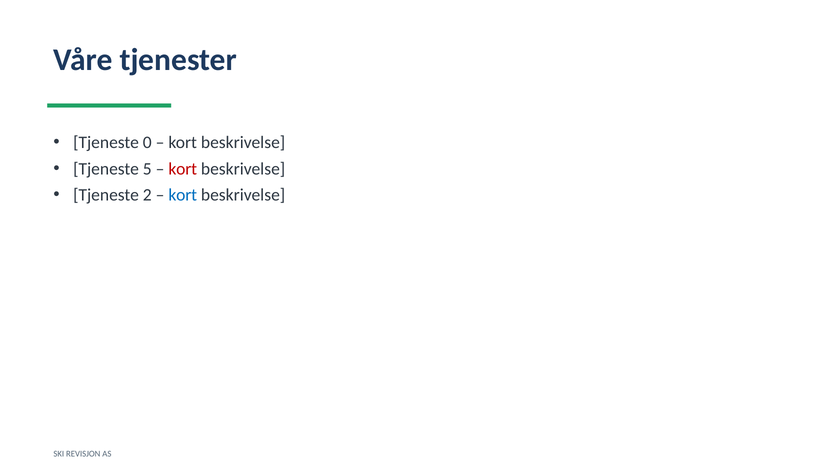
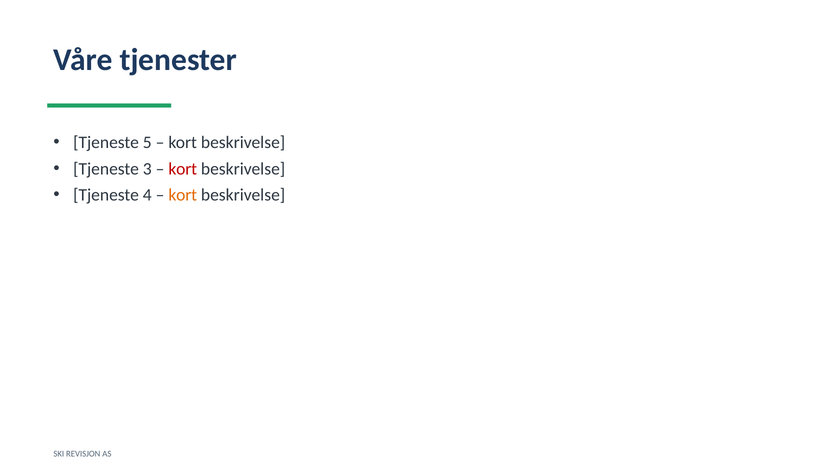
0: 0 -> 5
5: 5 -> 3
2: 2 -> 4
kort at (183, 195) colour: blue -> orange
